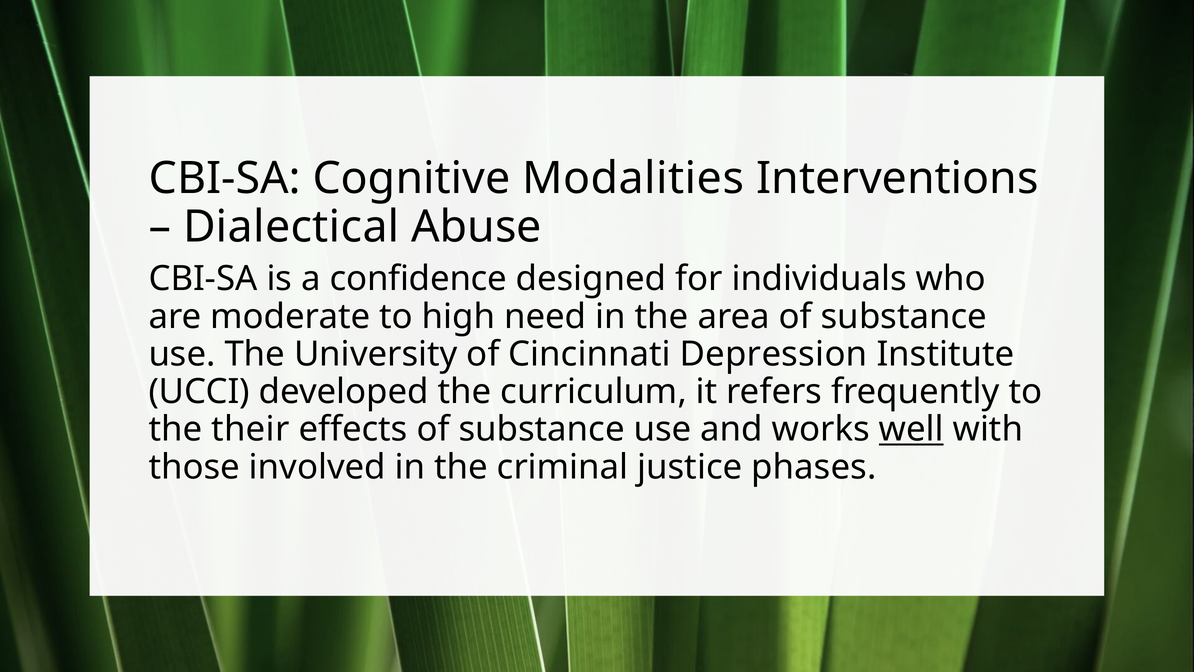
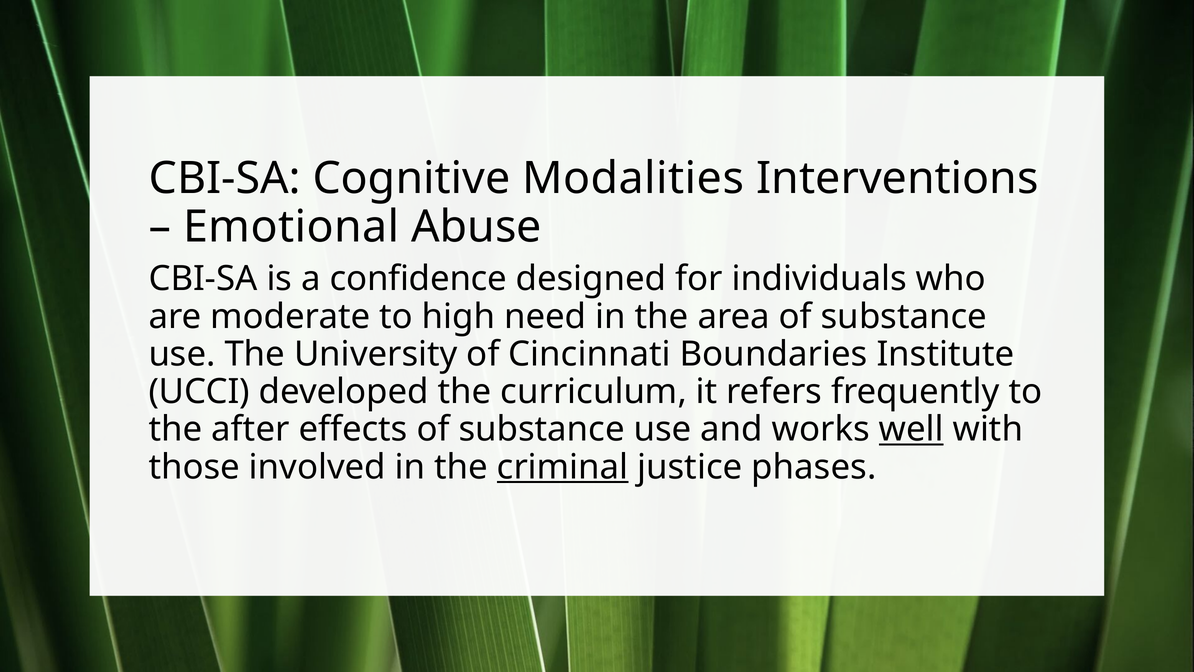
Dialectical: Dialectical -> Emotional
Depression: Depression -> Boundaries
their: their -> after
criminal underline: none -> present
